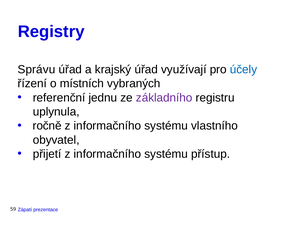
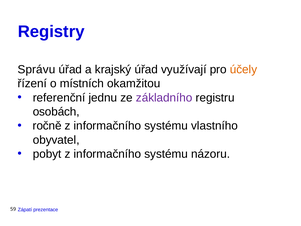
účely colour: blue -> orange
vybraných: vybraných -> okamžitou
uplynula: uplynula -> osobách
přijetí: přijetí -> pobyt
přístup: přístup -> názoru
